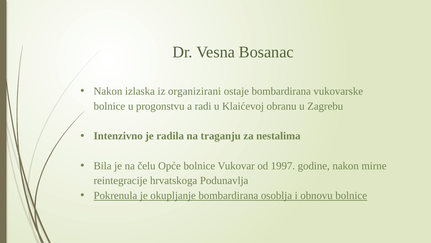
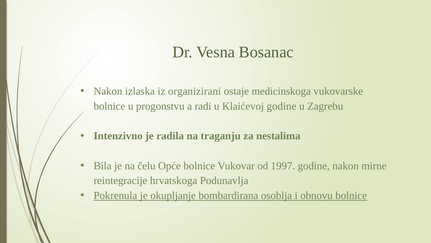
ostaje bombardirana: bombardirana -> medicinskoga
Klaićevoj obranu: obranu -> godine
